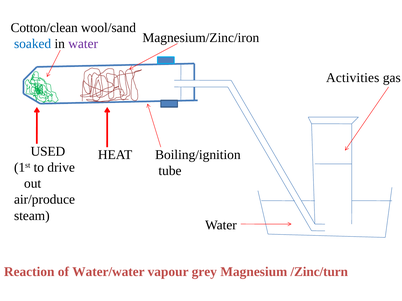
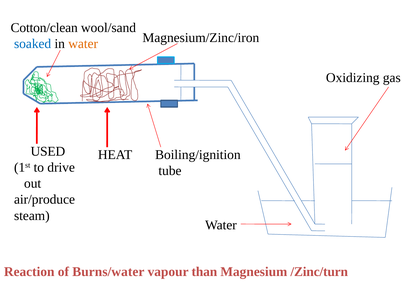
water at (83, 44) colour: purple -> orange
Activities: Activities -> Oxidizing
Water/water: Water/water -> Burns/water
grey: grey -> than
